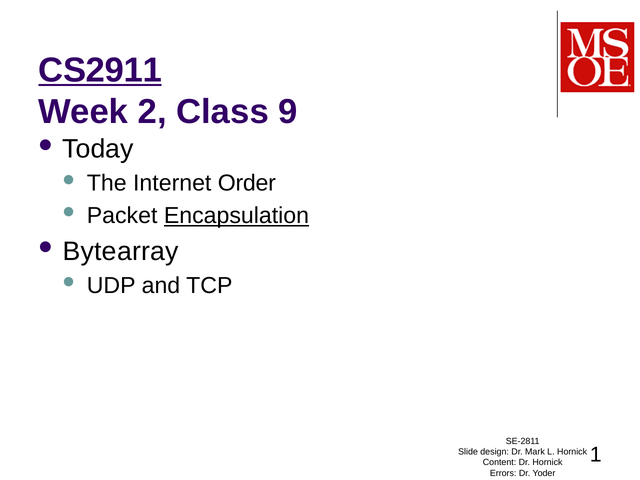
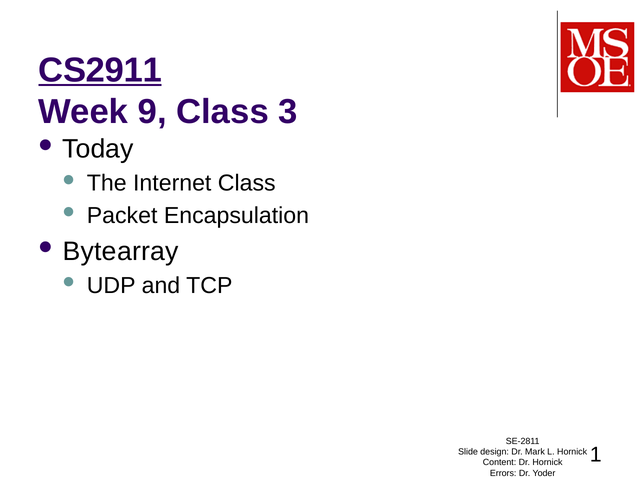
2: 2 -> 9
9: 9 -> 3
Internet Order: Order -> Class
Encapsulation underline: present -> none
